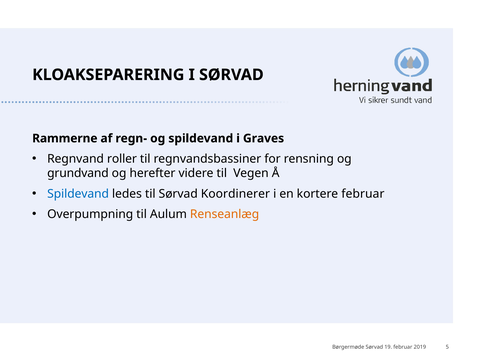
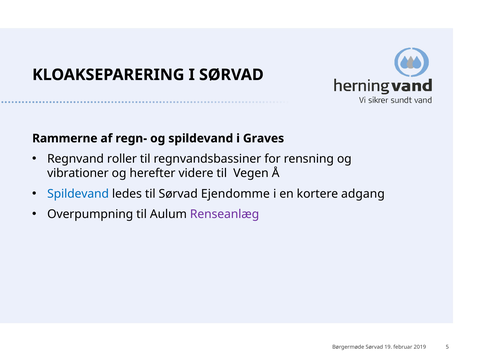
grundvand: grundvand -> vibrationer
Koordinerer: Koordinerer -> Ejendomme
kortere februar: februar -> adgang
Renseanlæg colour: orange -> purple
